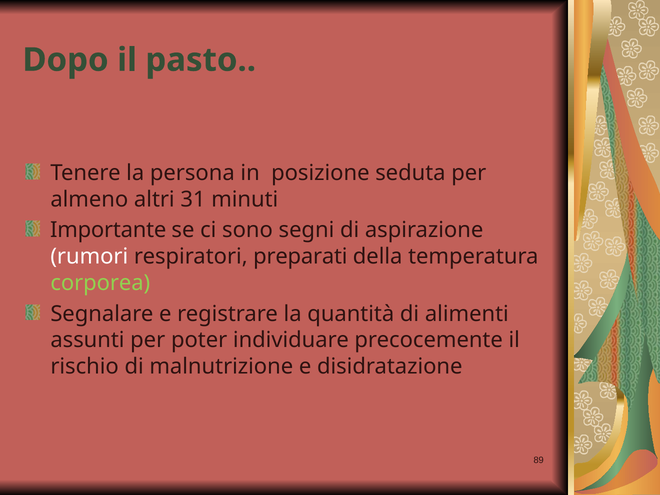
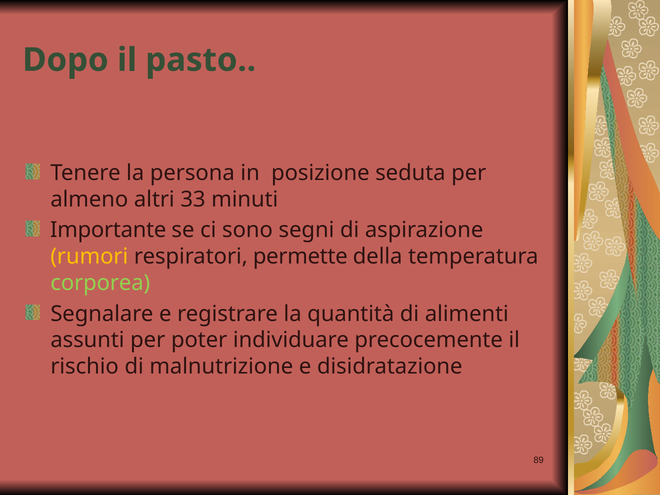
31: 31 -> 33
rumori colour: white -> yellow
preparati: preparati -> permette
